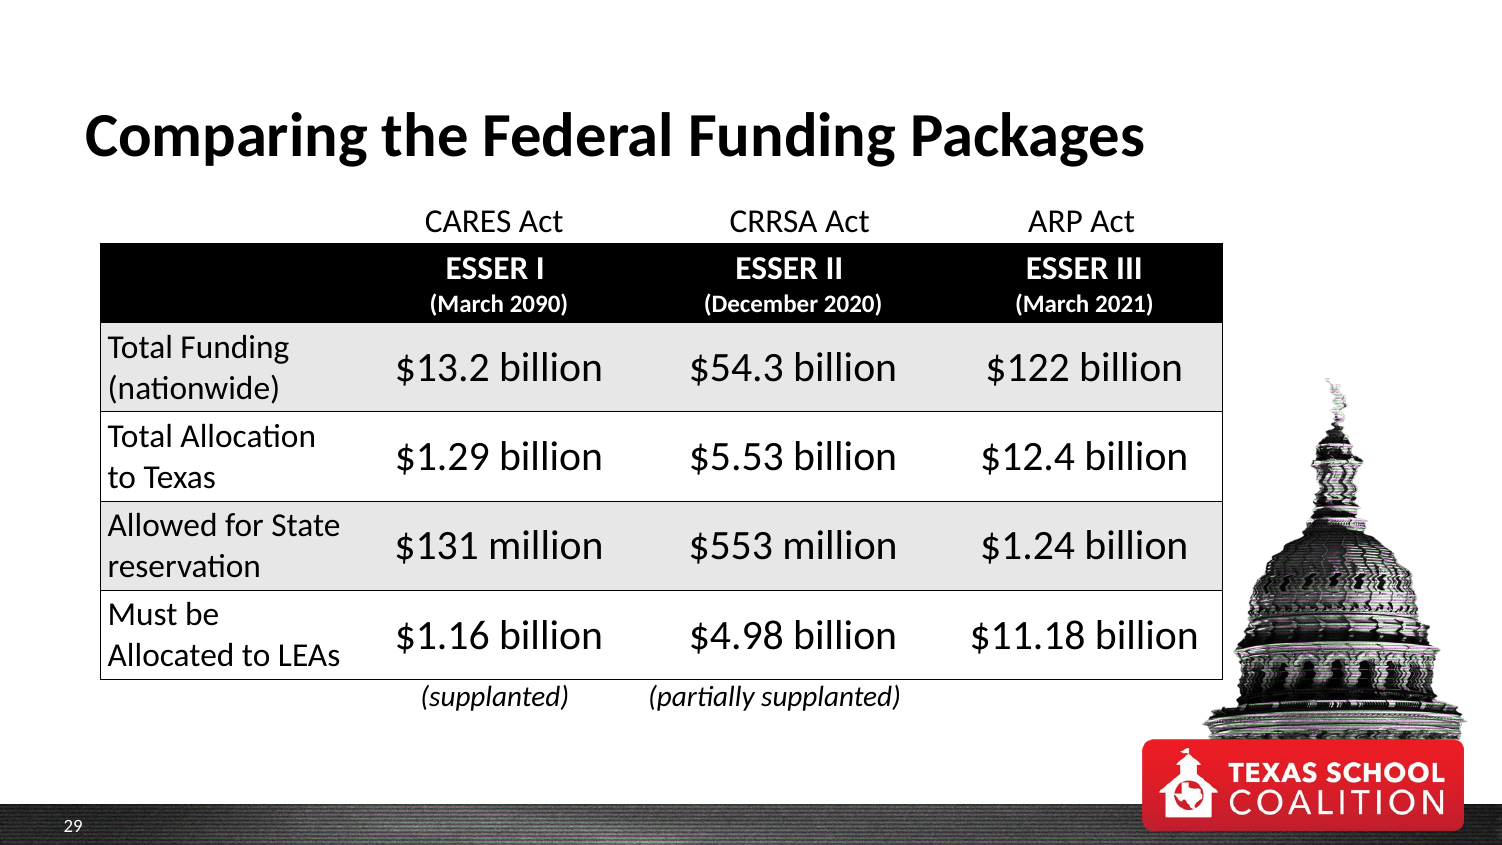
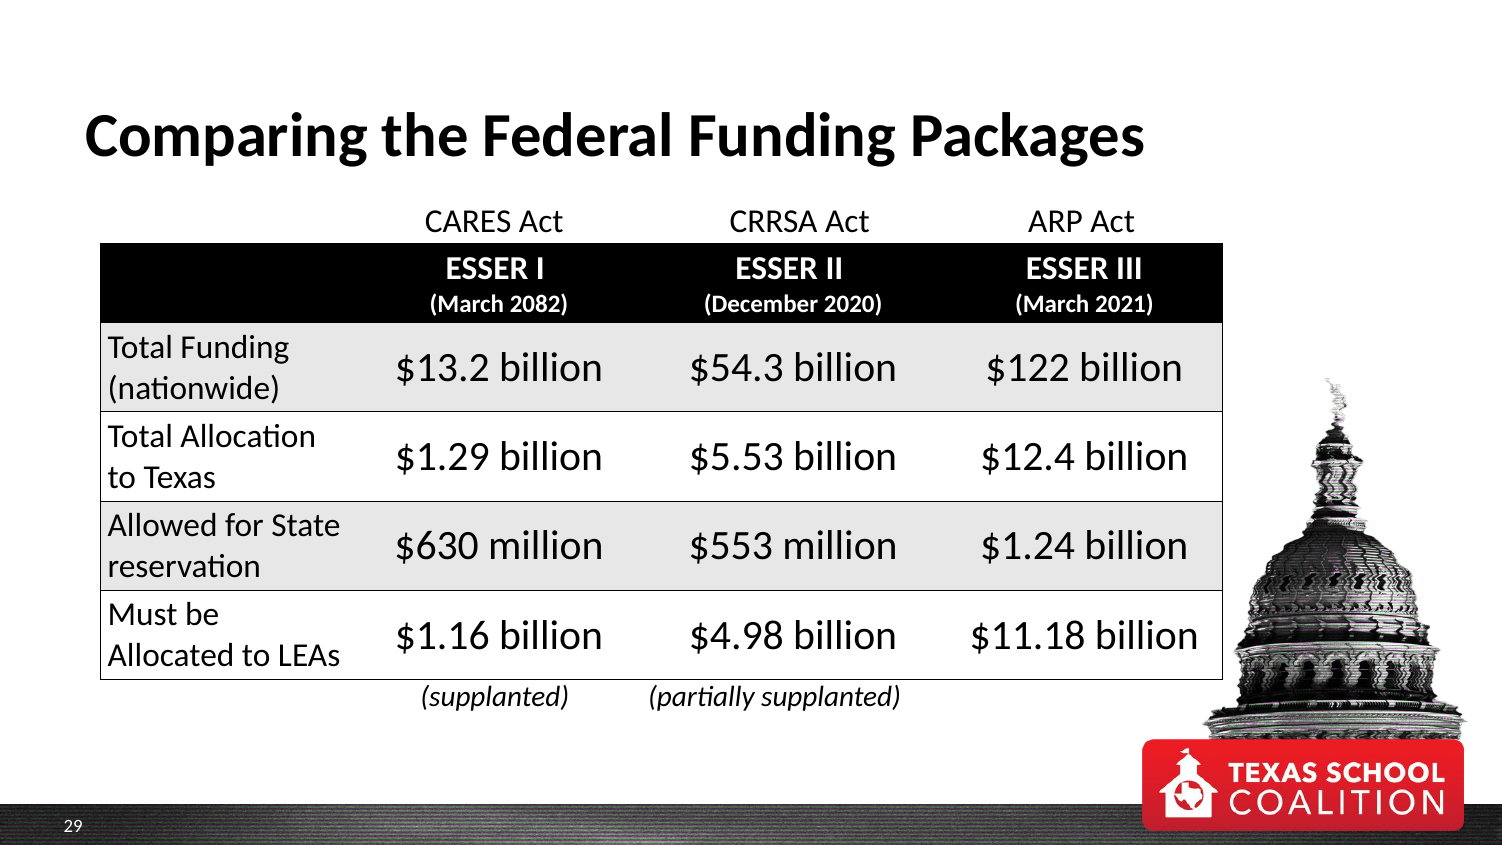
2090: 2090 -> 2082
$131: $131 -> $630
